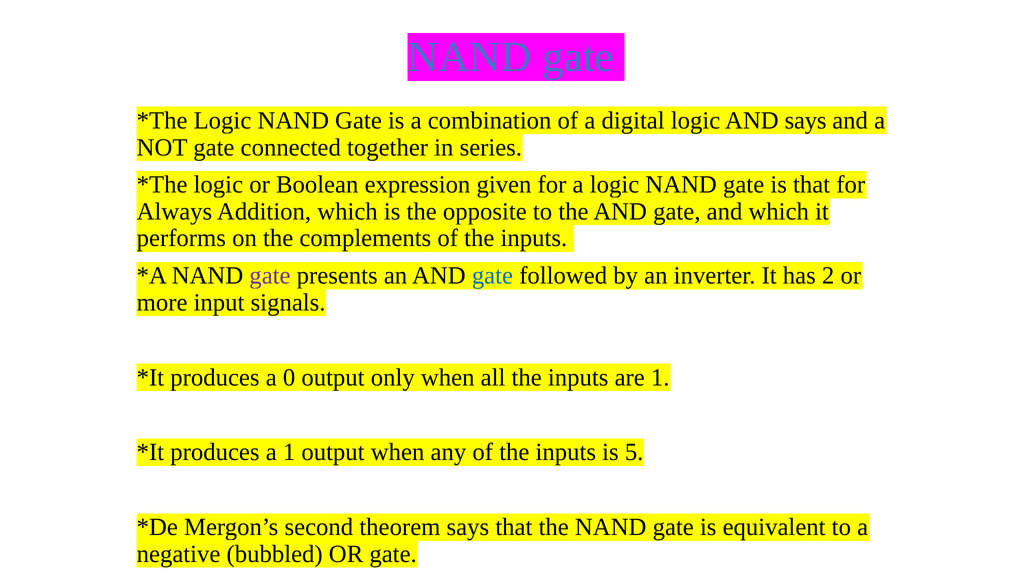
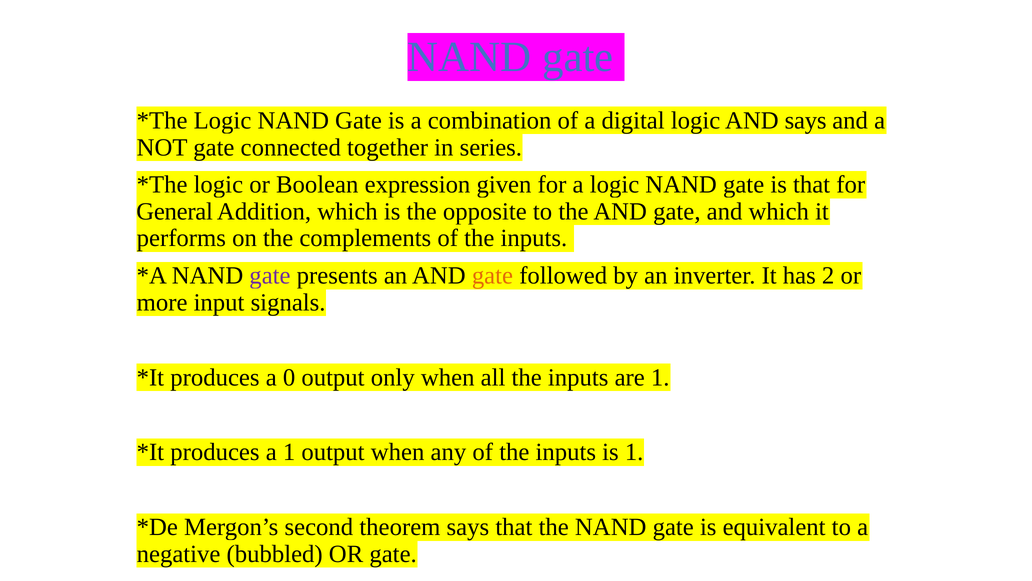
Always: Always -> General
gate at (492, 276) colour: blue -> orange
is 5: 5 -> 1
